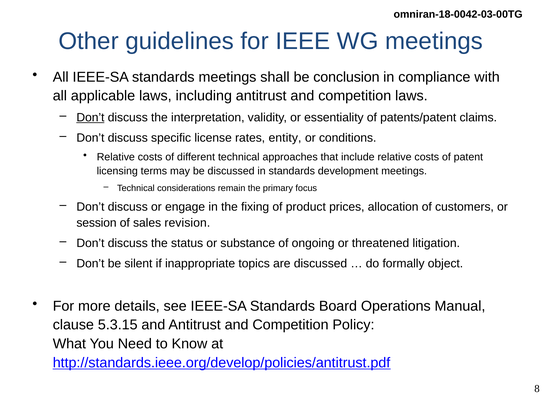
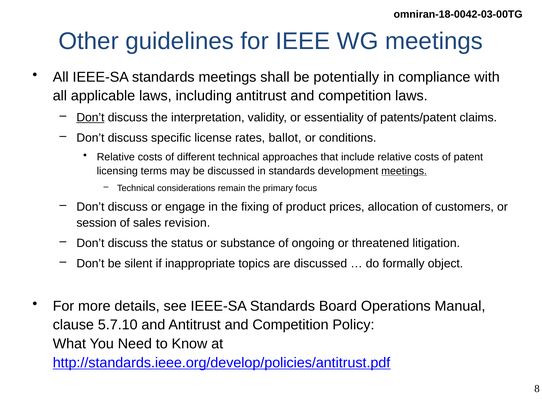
conclusion: conclusion -> potentially
entity: entity -> ballot
meetings at (404, 171) underline: none -> present
5.3.15: 5.3.15 -> 5.7.10
